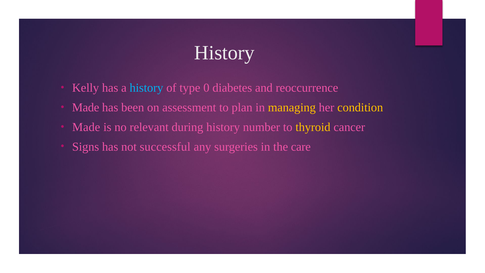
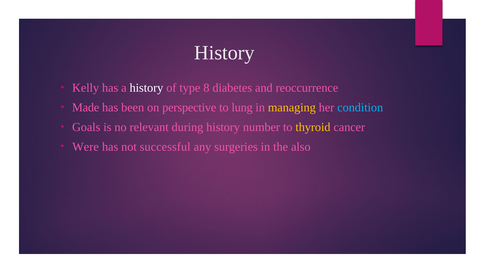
history at (146, 88) colour: light blue -> white
0: 0 -> 8
assessment: assessment -> perspective
plan: plan -> lung
condition colour: yellow -> light blue
Made at (86, 127): Made -> Goals
Signs: Signs -> Were
care: care -> also
